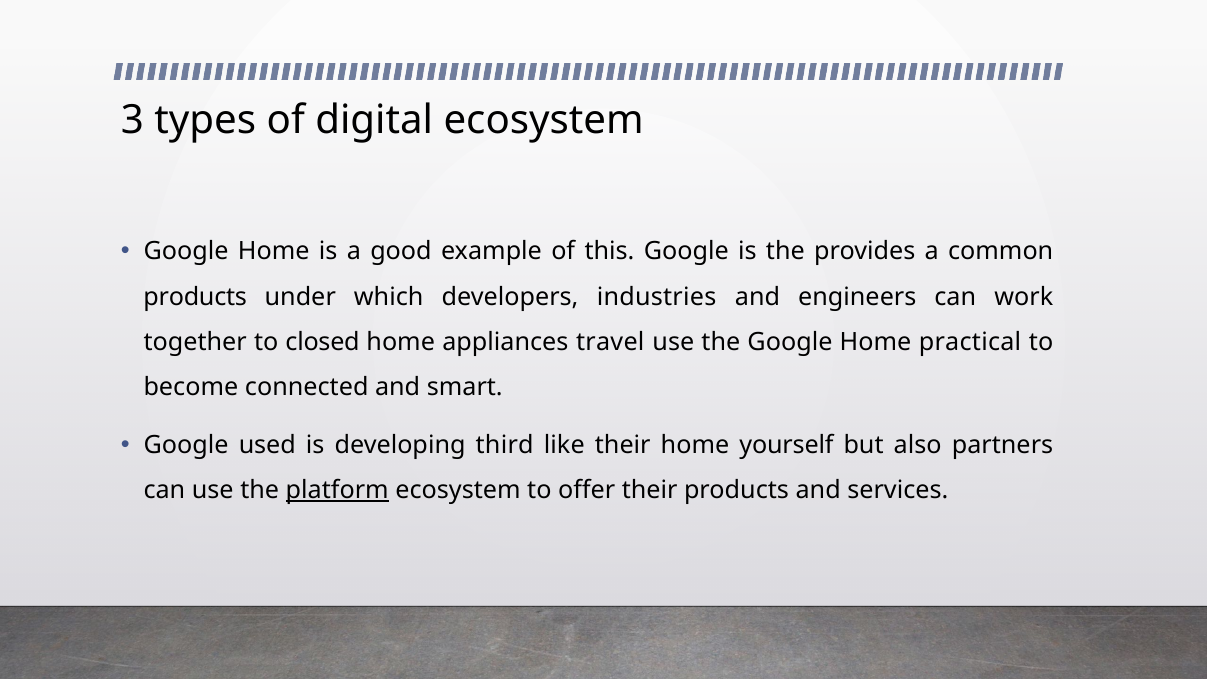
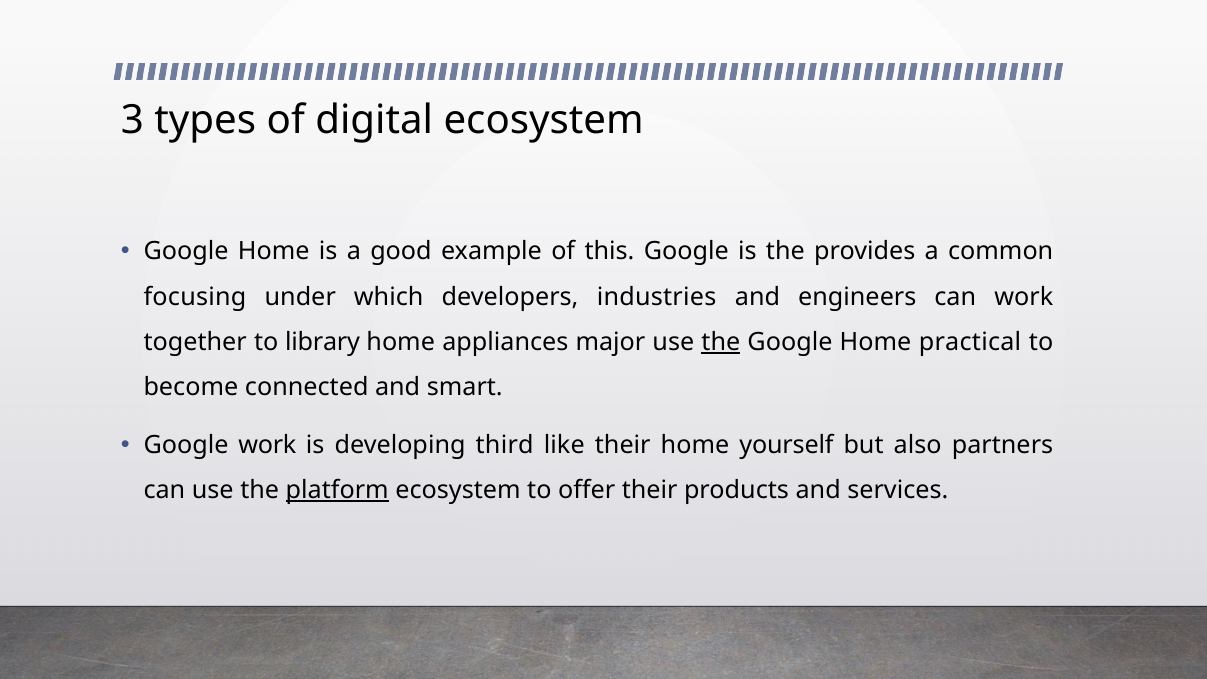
products at (195, 297): products -> focusing
closed: closed -> library
travel: travel -> major
the at (721, 342) underline: none -> present
Google used: used -> work
